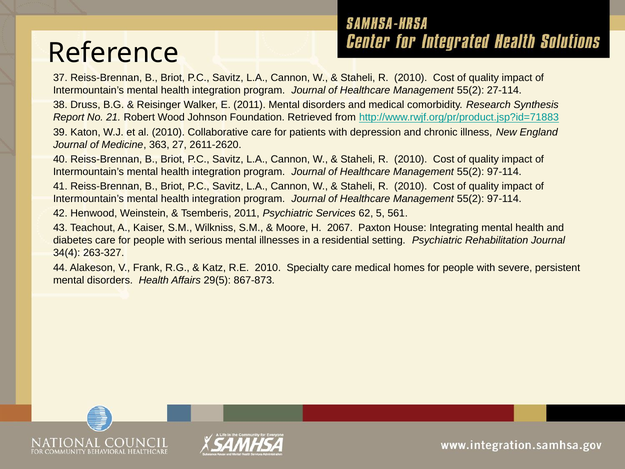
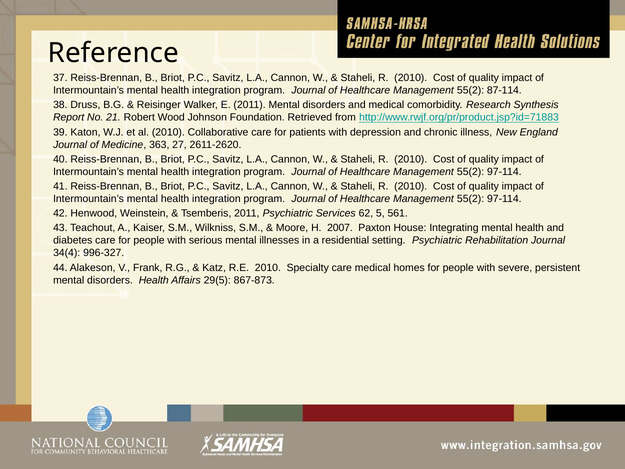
27-114: 27-114 -> 87-114
2067: 2067 -> 2007
263-327: 263-327 -> 996-327
